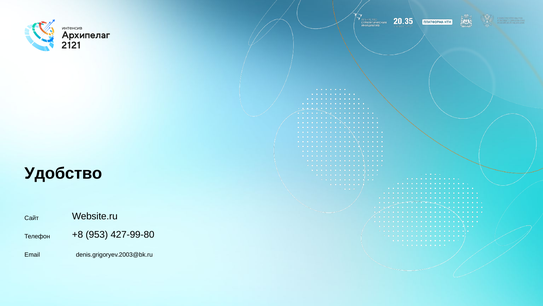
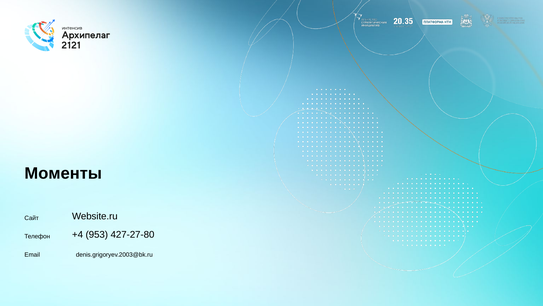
Удобство: Удобство -> Моменты
+8: +8 -> +4
427-99-80: 427-99-80 -> 427-27-80
